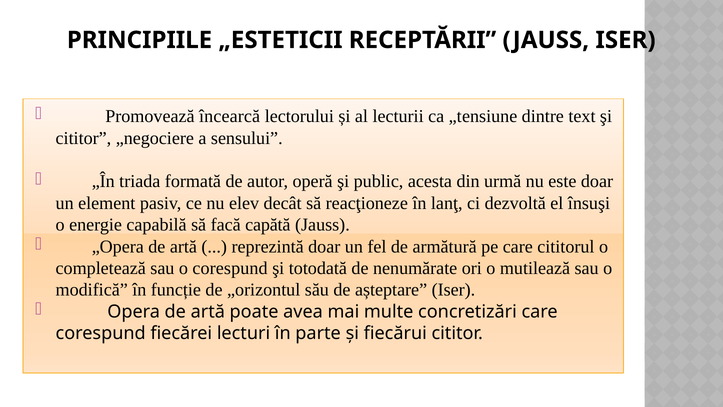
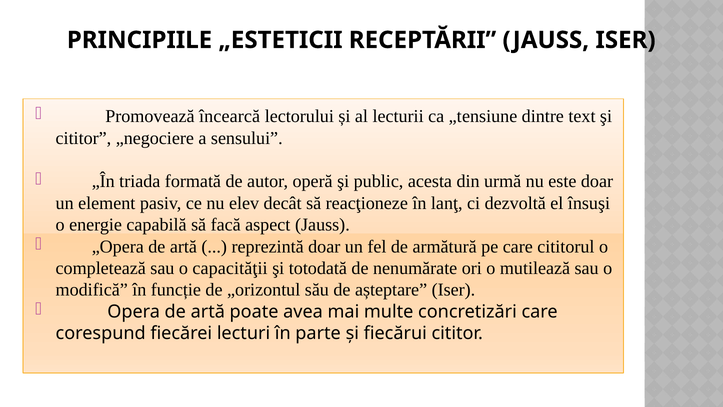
capătă: capătă -> aspect
o corespund: corespund -> capacităţii
